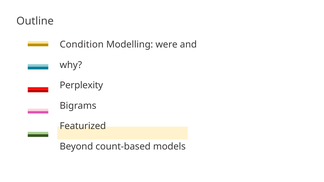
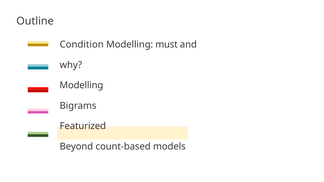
were: were -> must
Perplexity at (81, 85): Perplexity -> Modelling
